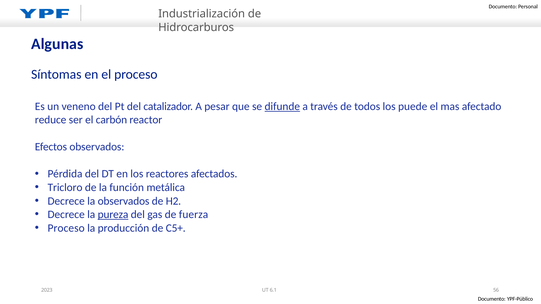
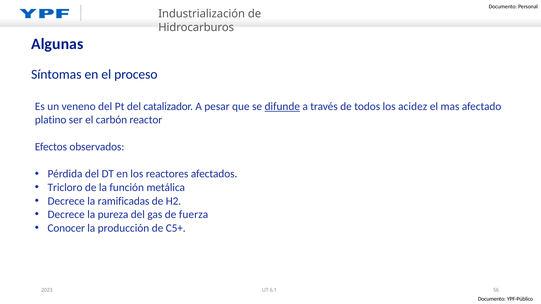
puede: puede -> acidez
reduce: reduce -> platino
la observados: observados -> ramificadas
pureza underline: present -> none
Proceso at (66, 228): Proceso -> Conocer
